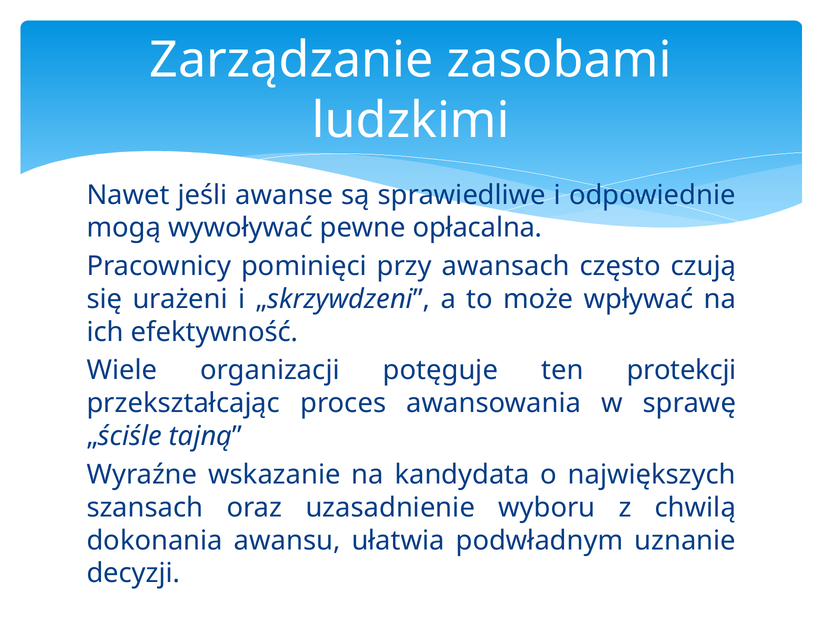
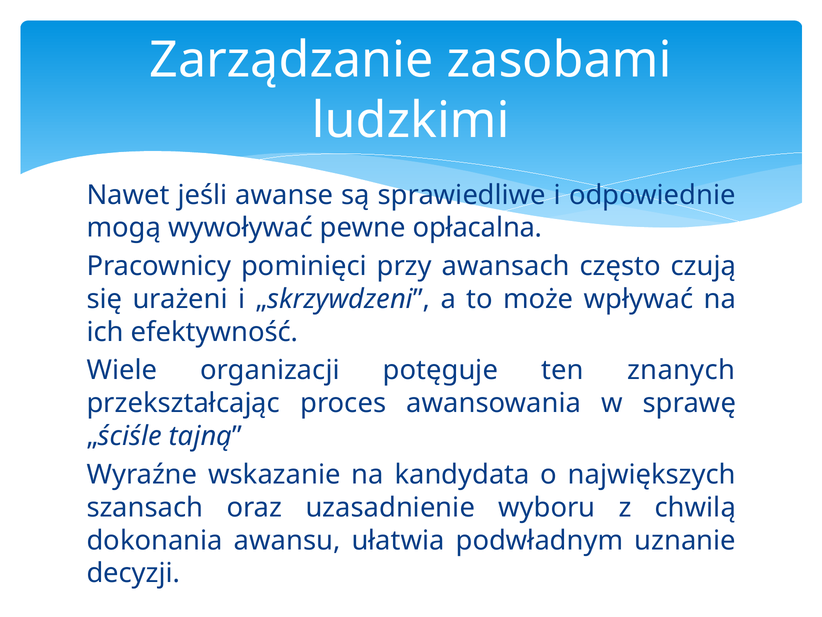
protekcji: protekcji -> znanych
